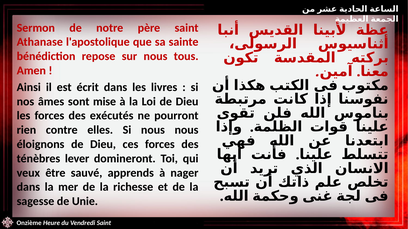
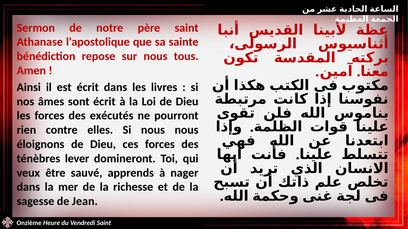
sont mise: mise -> écrit
Unie: Unie -> Jean
